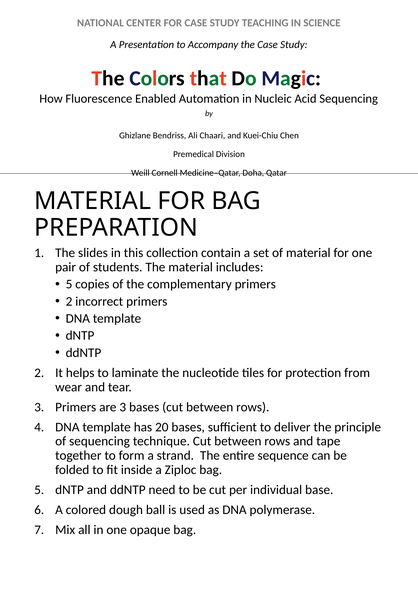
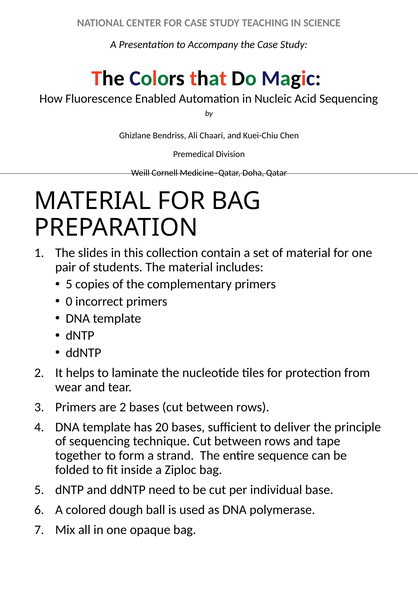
2 at (69, 301): 2 -> 0
are 3: 3 -> 2
